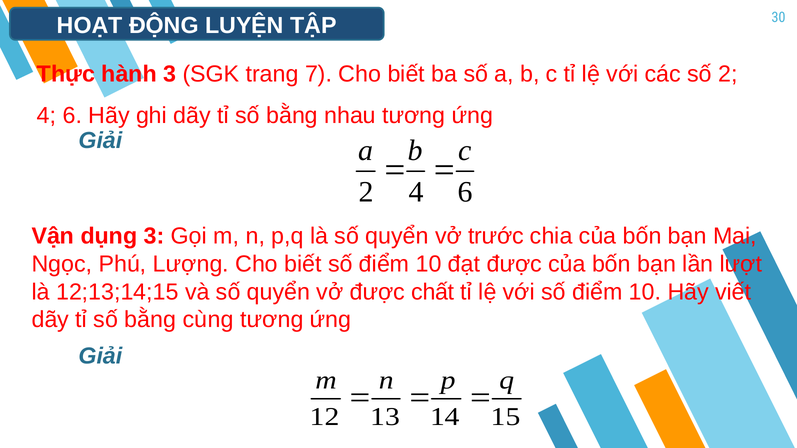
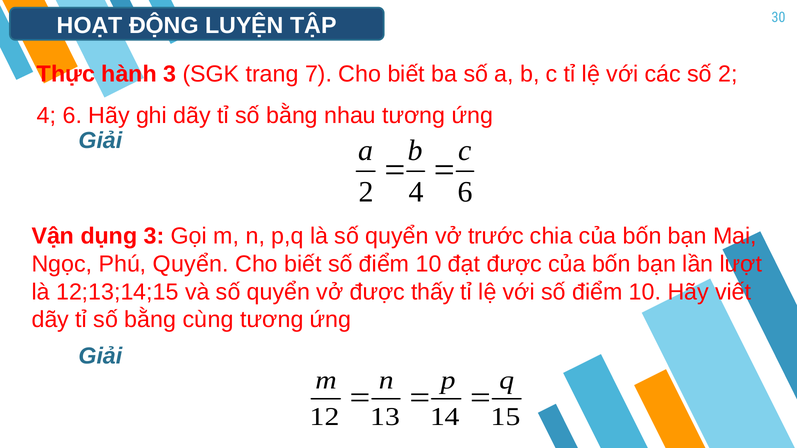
Phú Lượng: Lượng -> Quyển
chất: chất -> thấy
